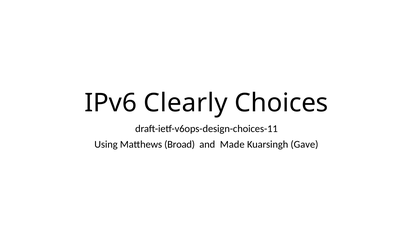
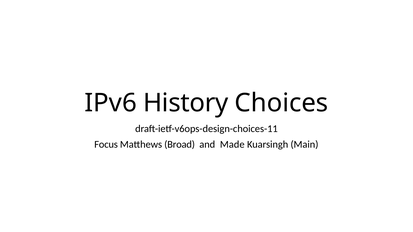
Clearly: Clearly -> History
Using: Using -> Focus
Gave: Gave -> Main
